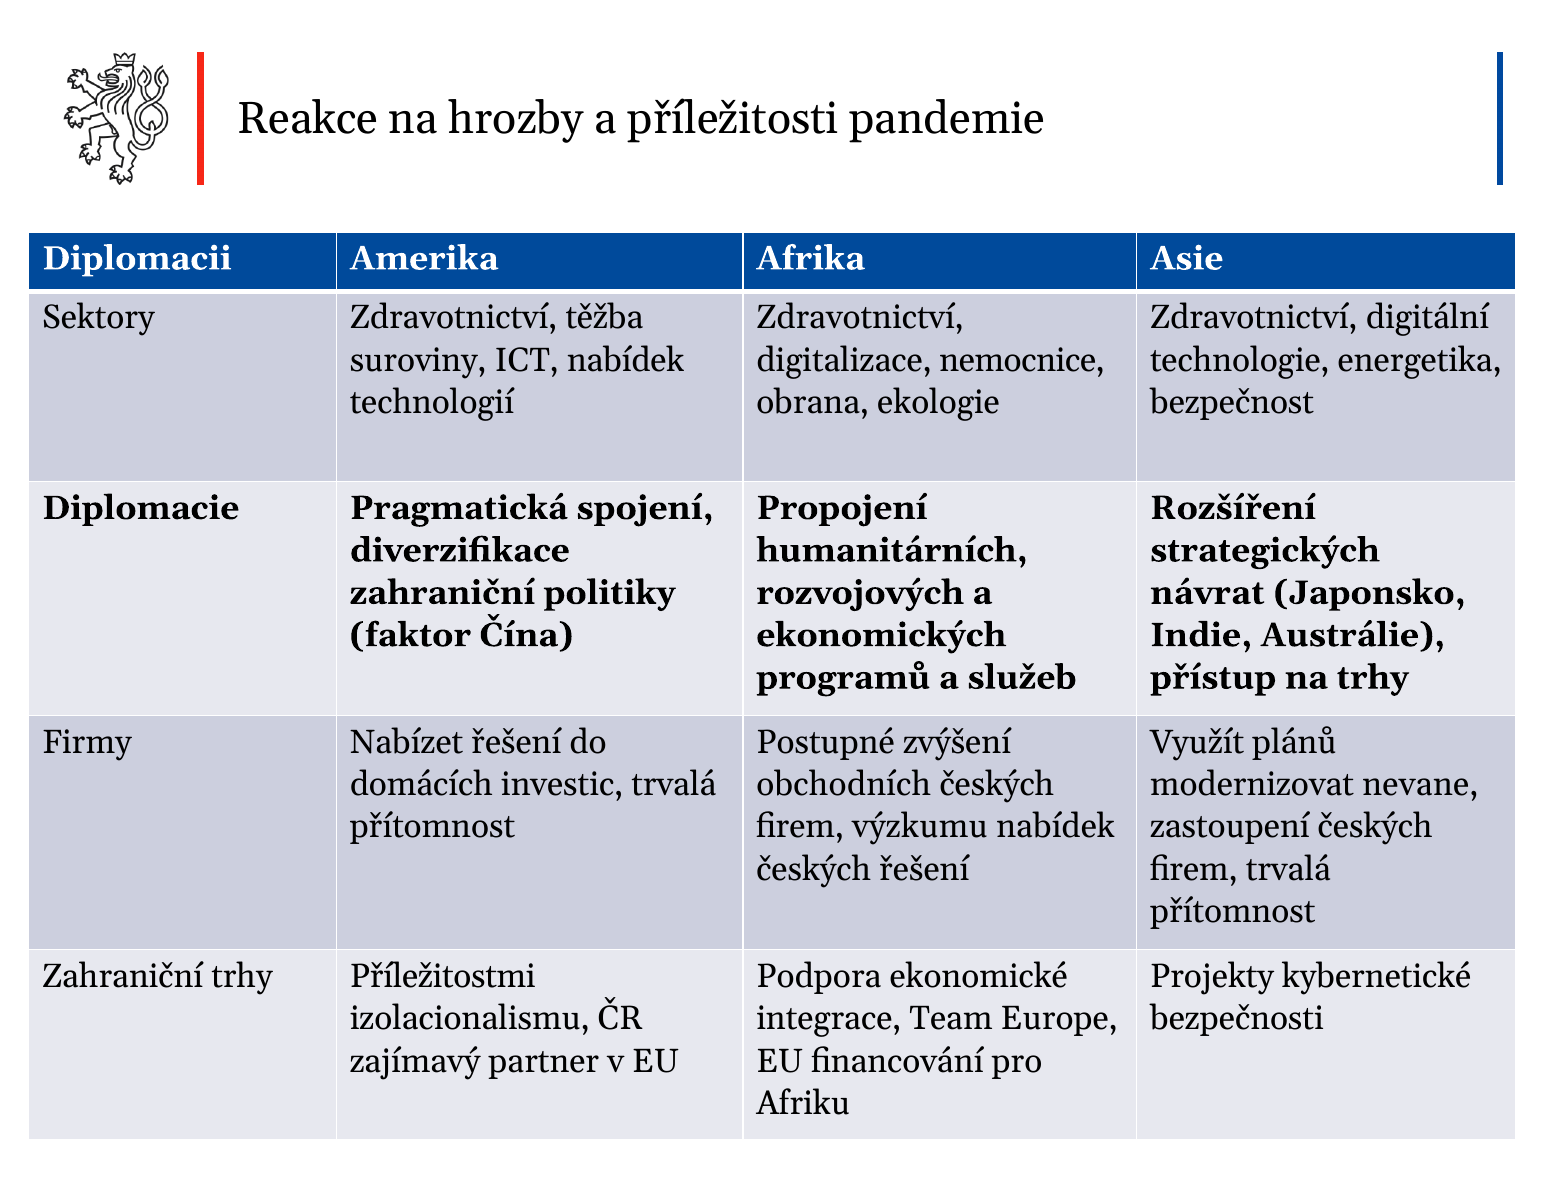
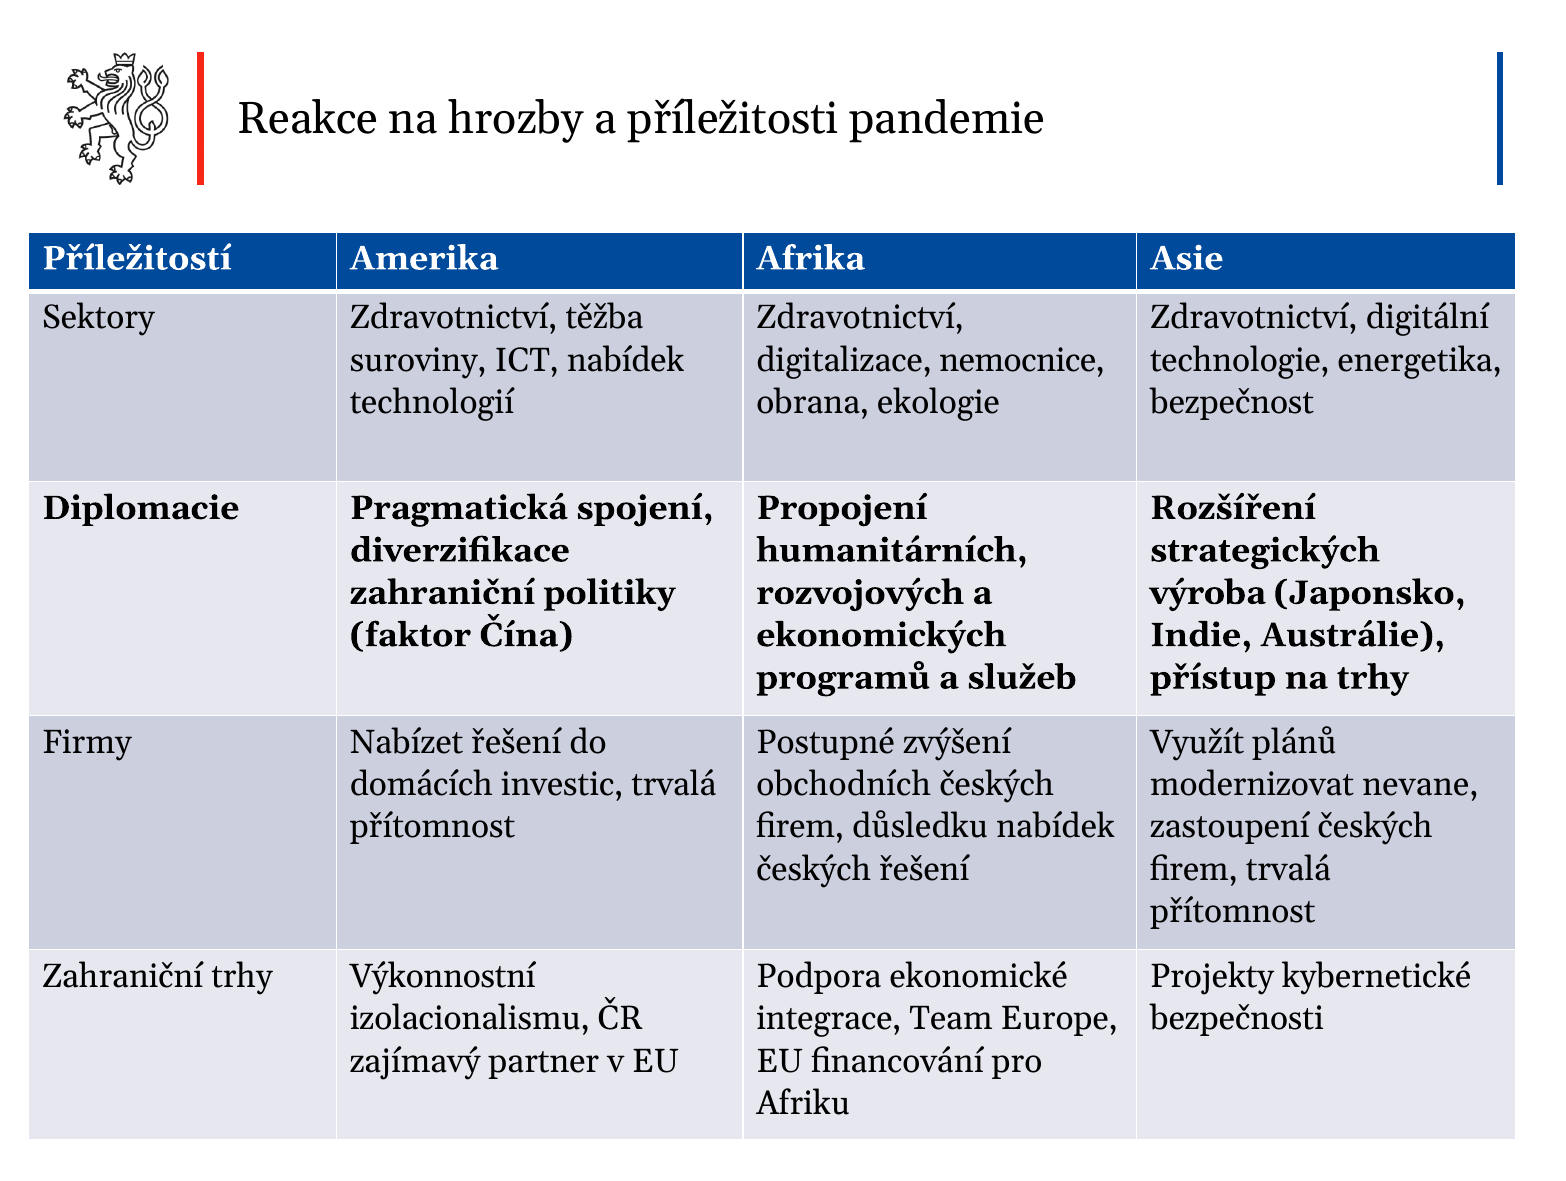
Diplomacii: Diplomacii -> Příležitostí
návrat: návrat -> výroba
výzkumu: výzkumu -> důsledku
Příležitostmi: Příležitostmi -> Výkonnostní
